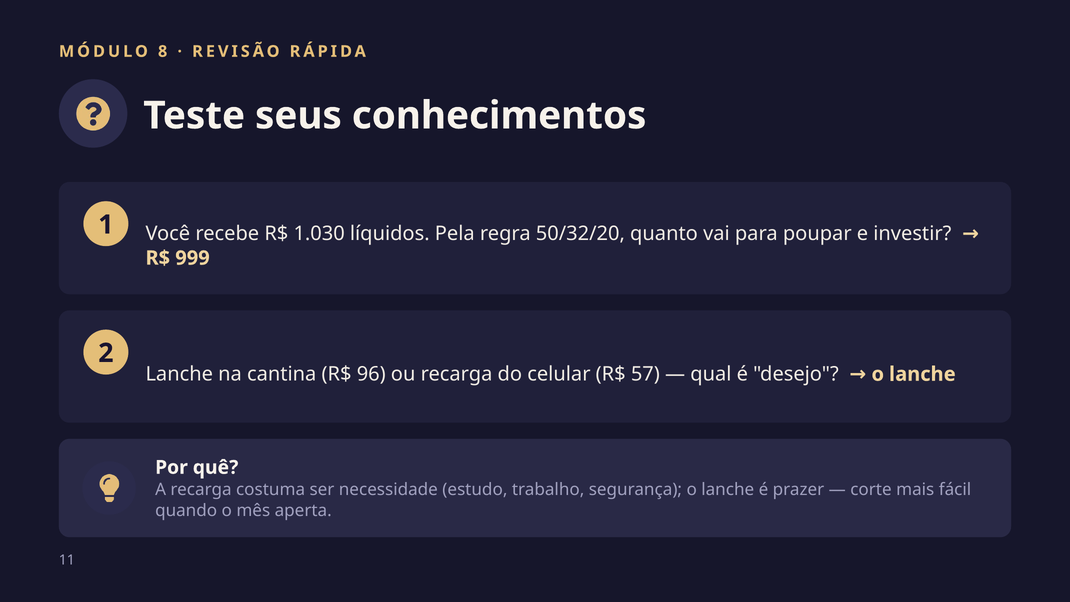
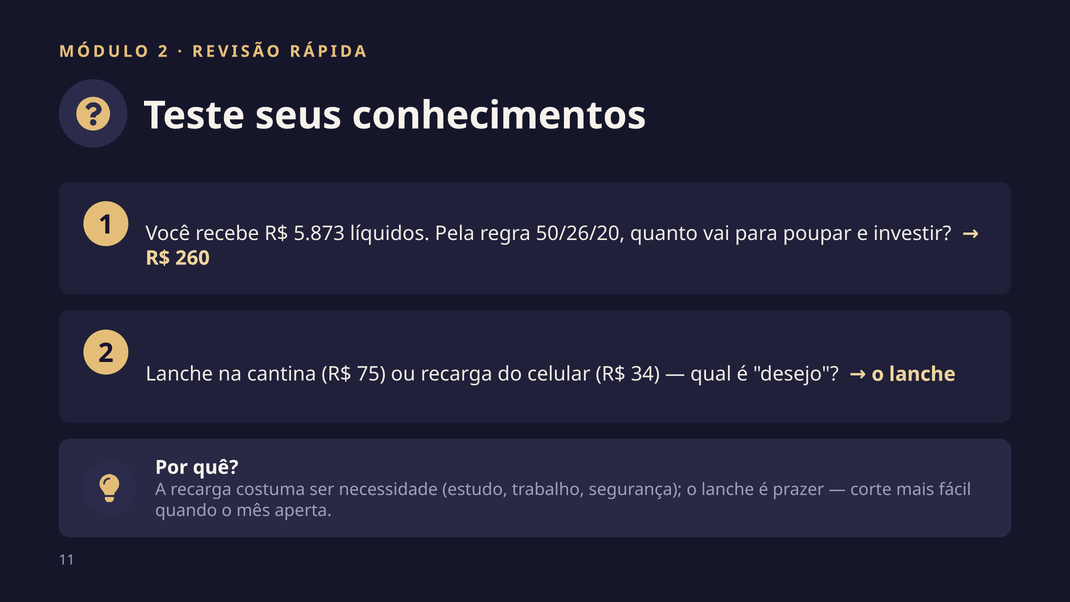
MÓDULO 8: 8 -> 2
1.030: 1.030 -> 5.873
50/32/20: 50/32/20 -> 50/26/20
999: 999 -> 260
96: 96 -> 75
57: 57 -> 34
